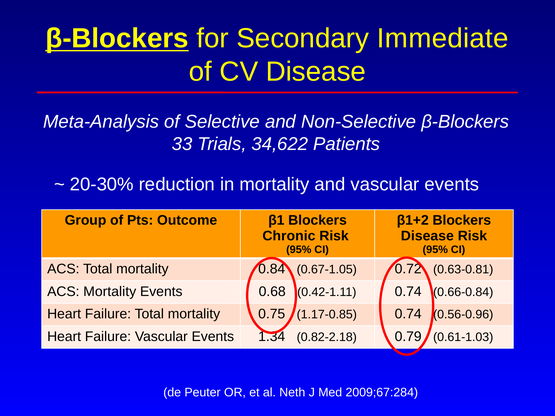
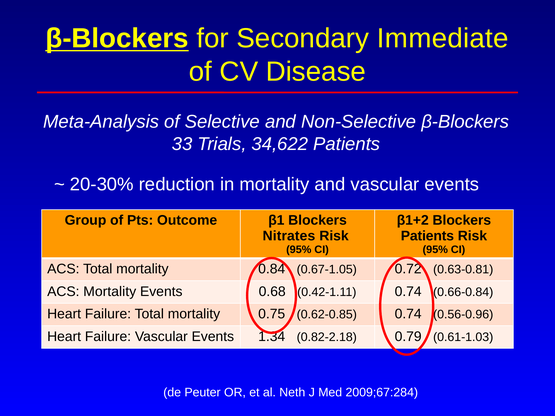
Chronic: Chronic -> Nitrates
Disease at (427, 236): Disease -> Patients
1.17-0.85: 1.17-0.85 -> 0.62-0.85
